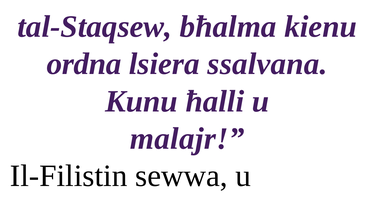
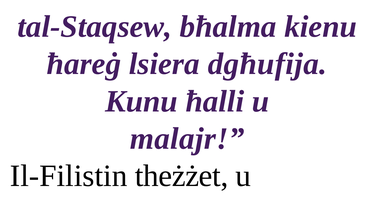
ordna: ordna -> ħareġ
ssalvana: ssalvana -> dgħufija
sewwa: sewwa -> theżżet
